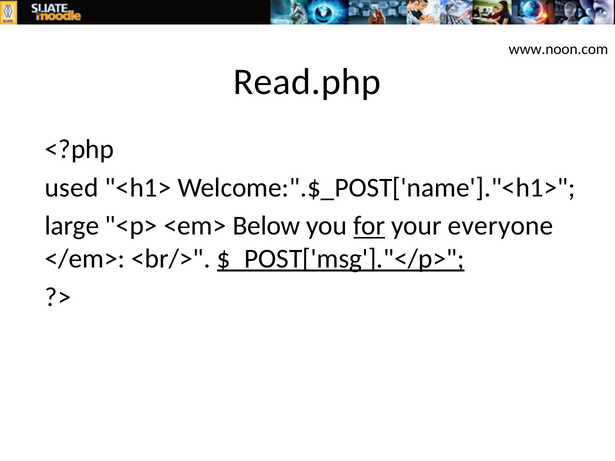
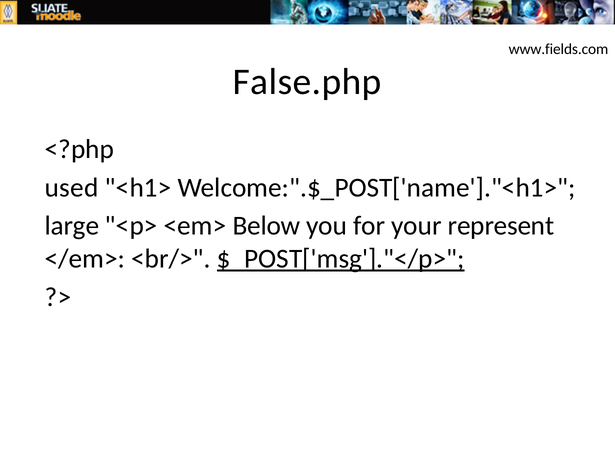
www.noon.com: www.noon.com -> www.fields.com
Read.php: Read.php -> False.php
for underline: present -> none
everyone: everyone -> represent
